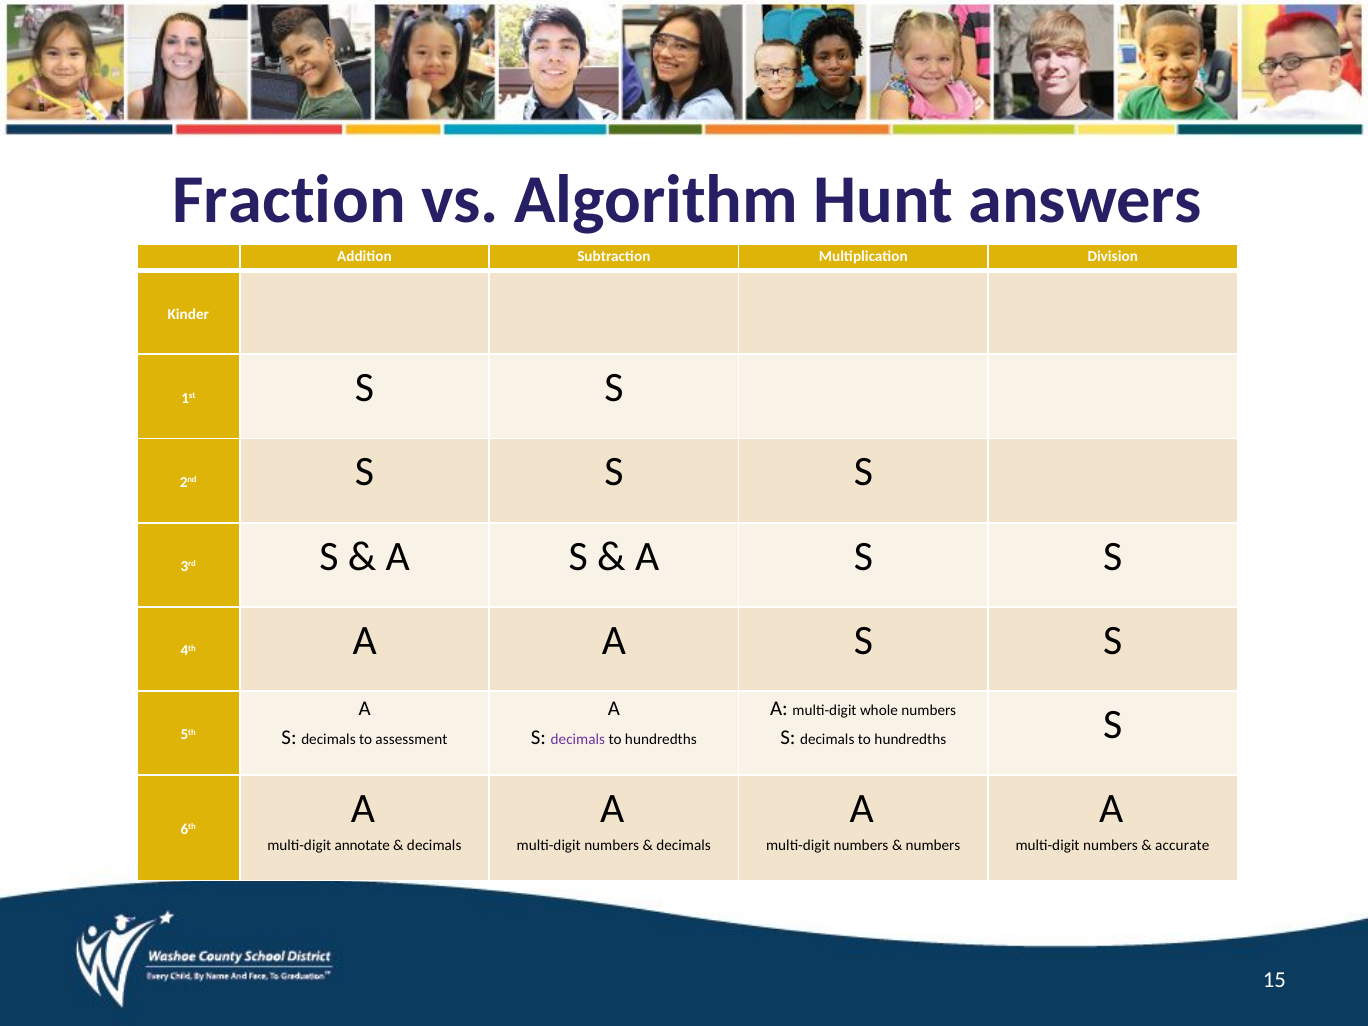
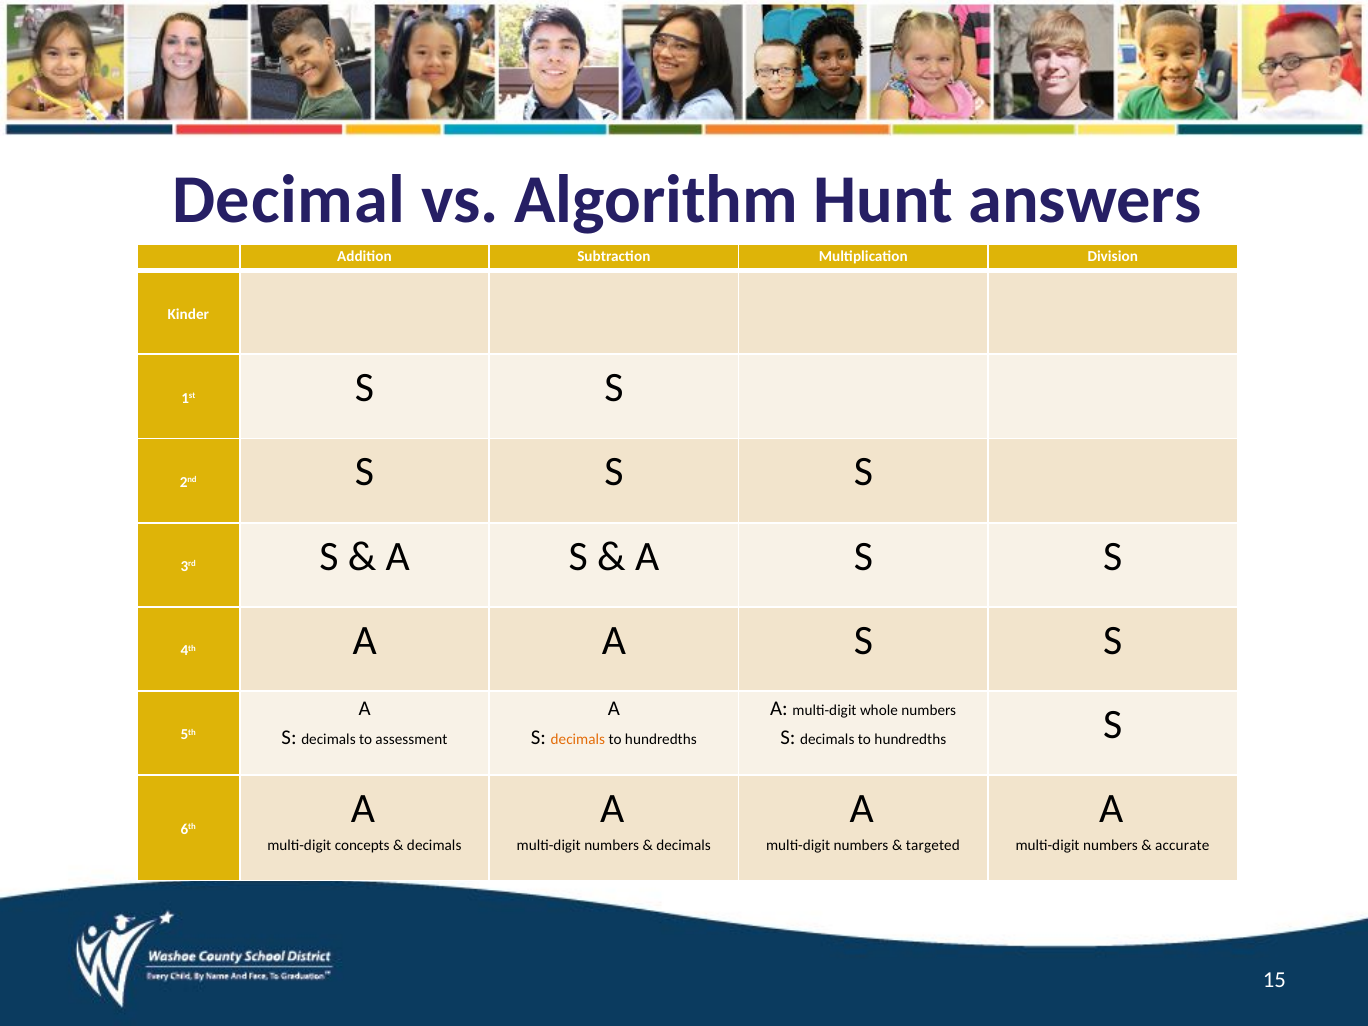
Fraction: Fraction -> Decimal
decimals at (578, 740) colour: purple -> orange
annotate: annotate -> concepts
numbers at (933, 846): numbers -> targeted
